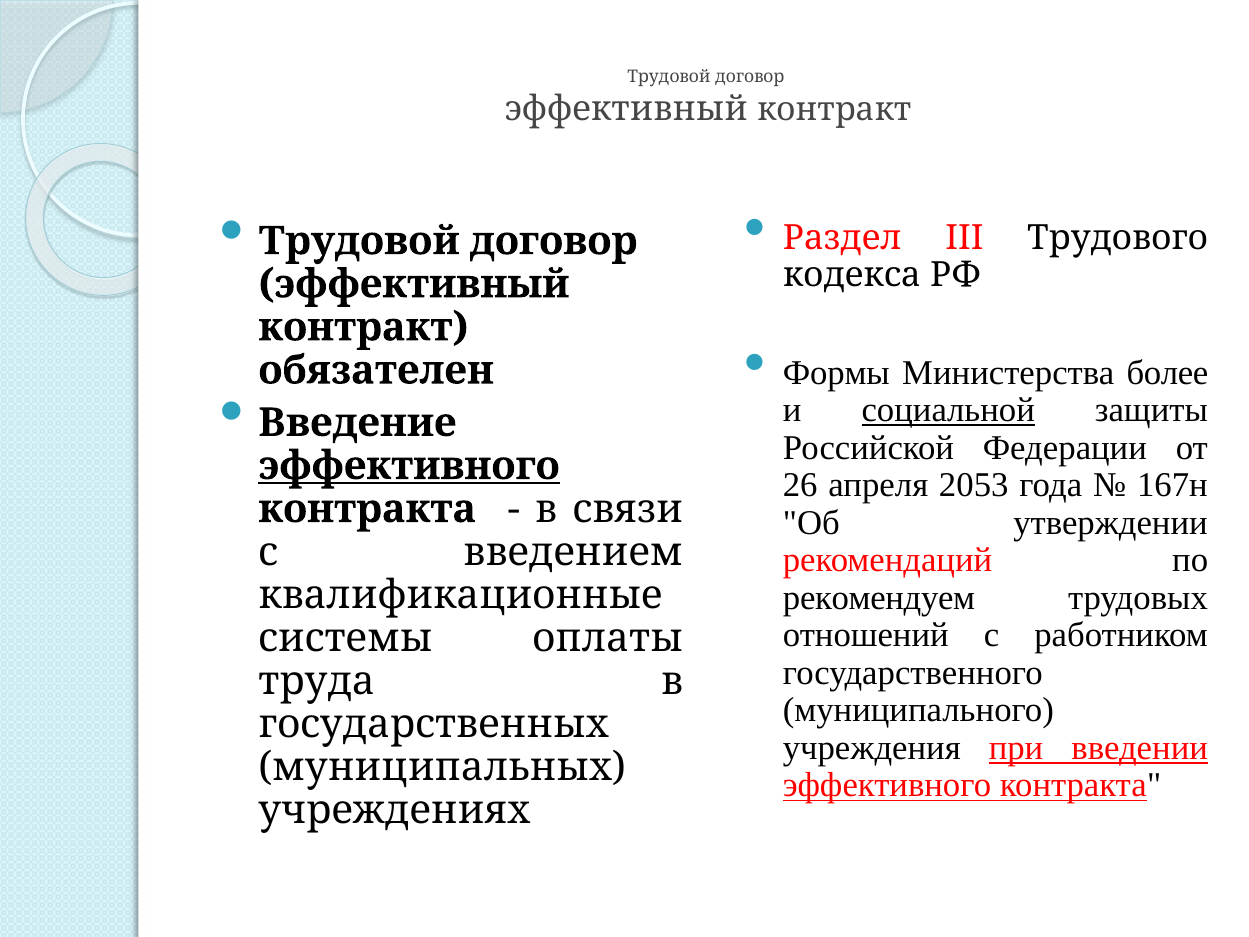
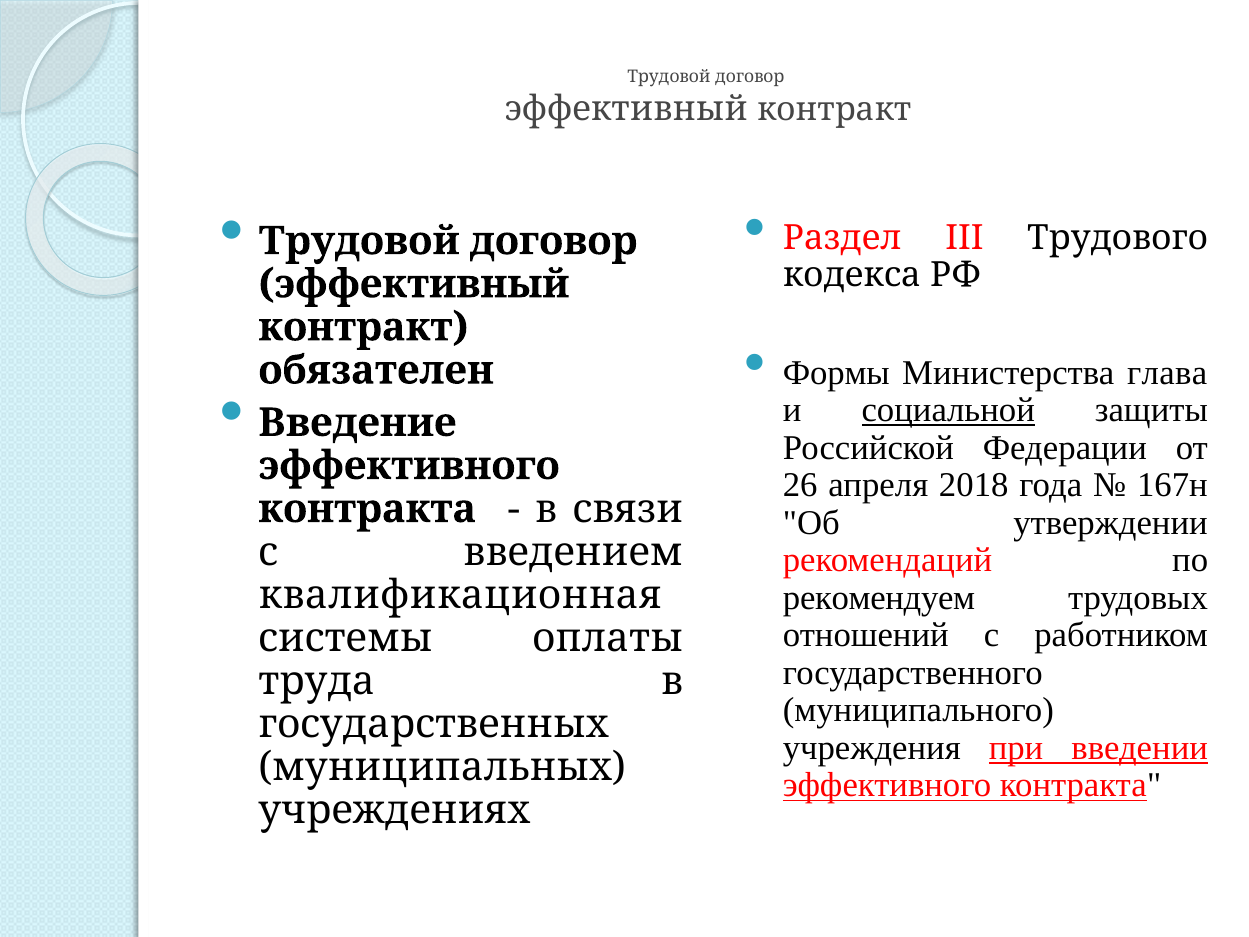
более: более -> глава
эффективного at (409, 466) underline: present -> none
2053: 2053 -> 2018
квалификационные: квалификационные -> квалификационная
